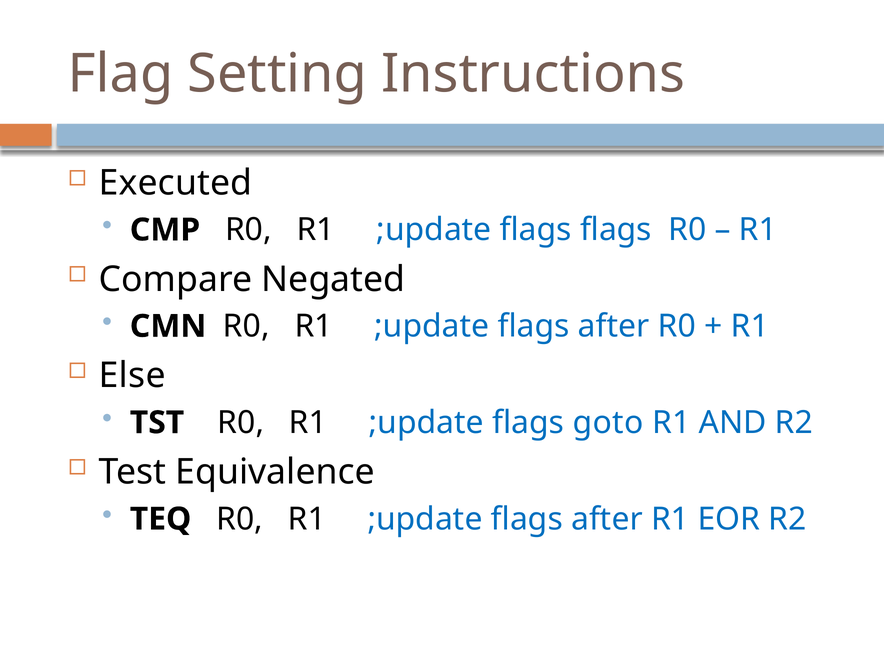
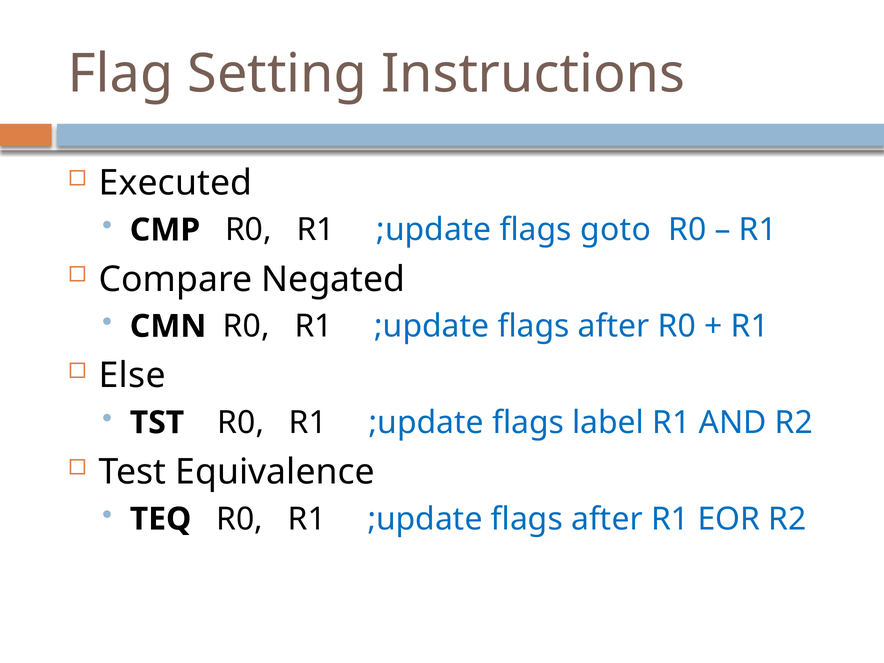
flags flags: flags -> goto
goto: goto -> label
